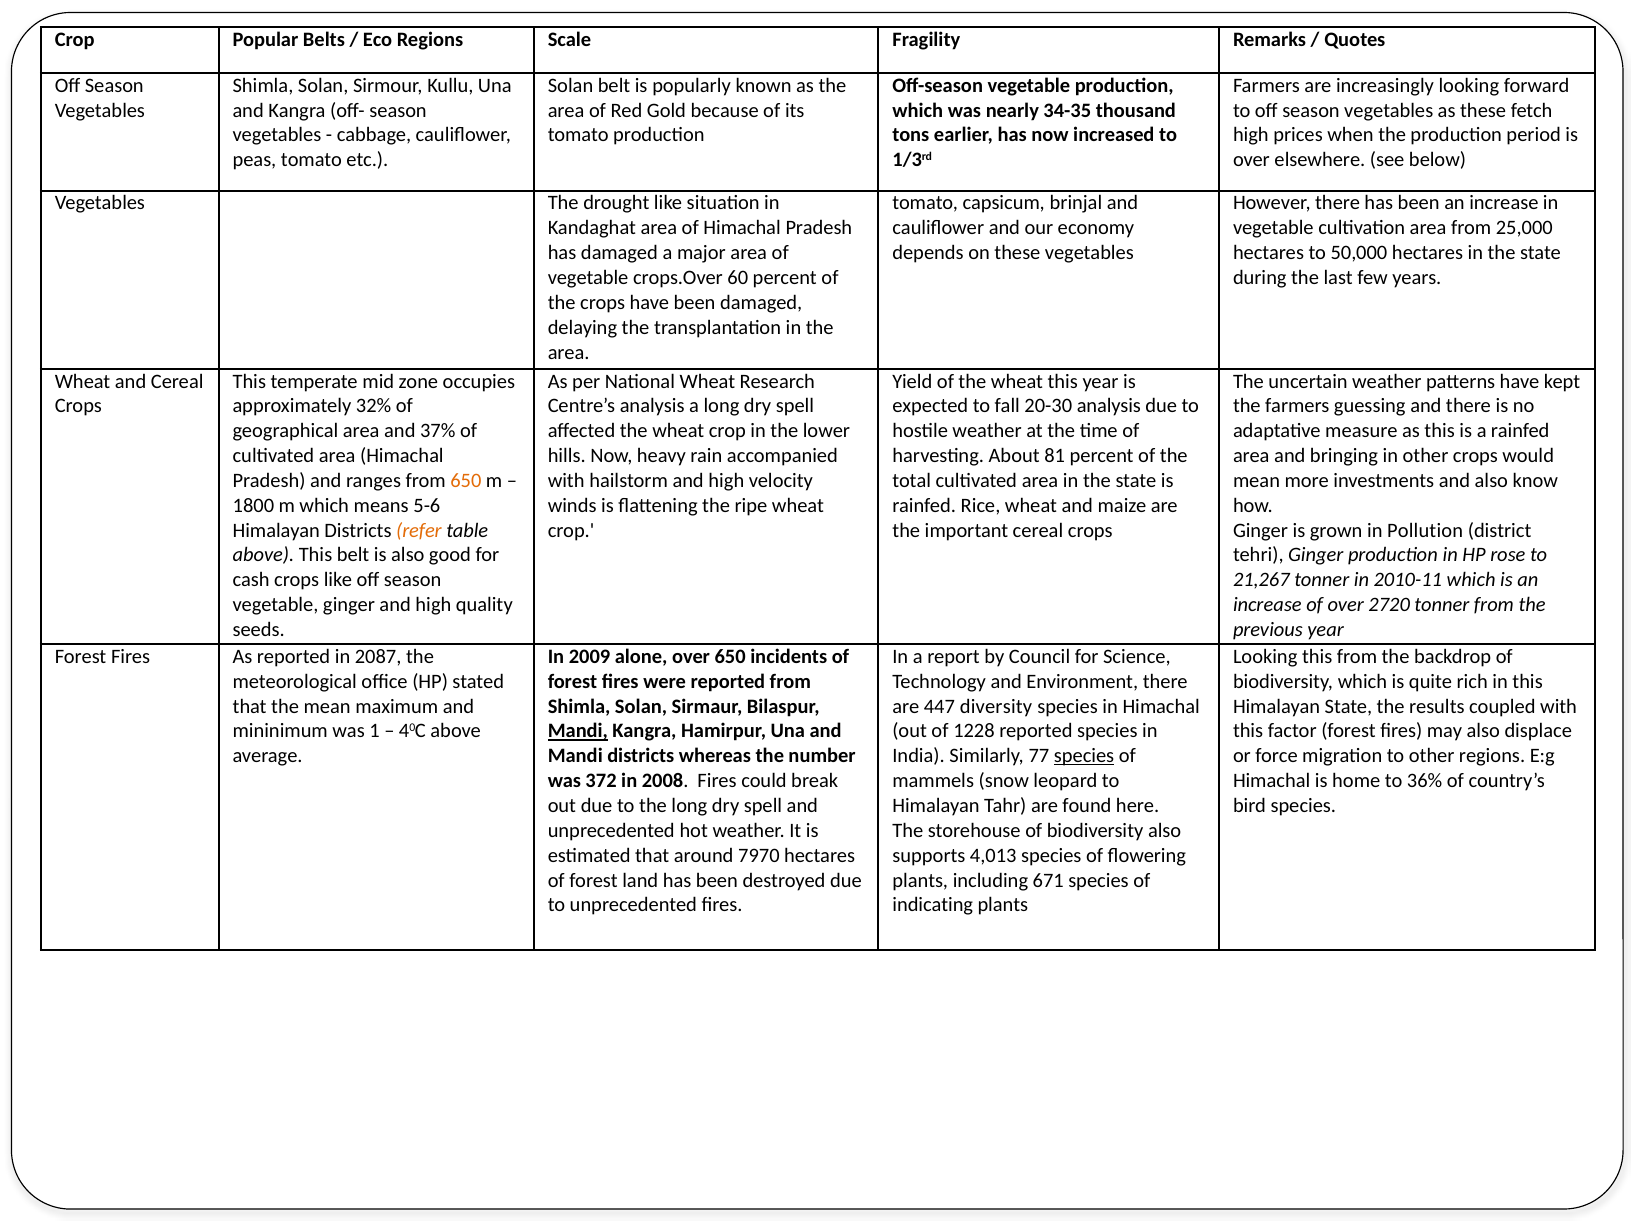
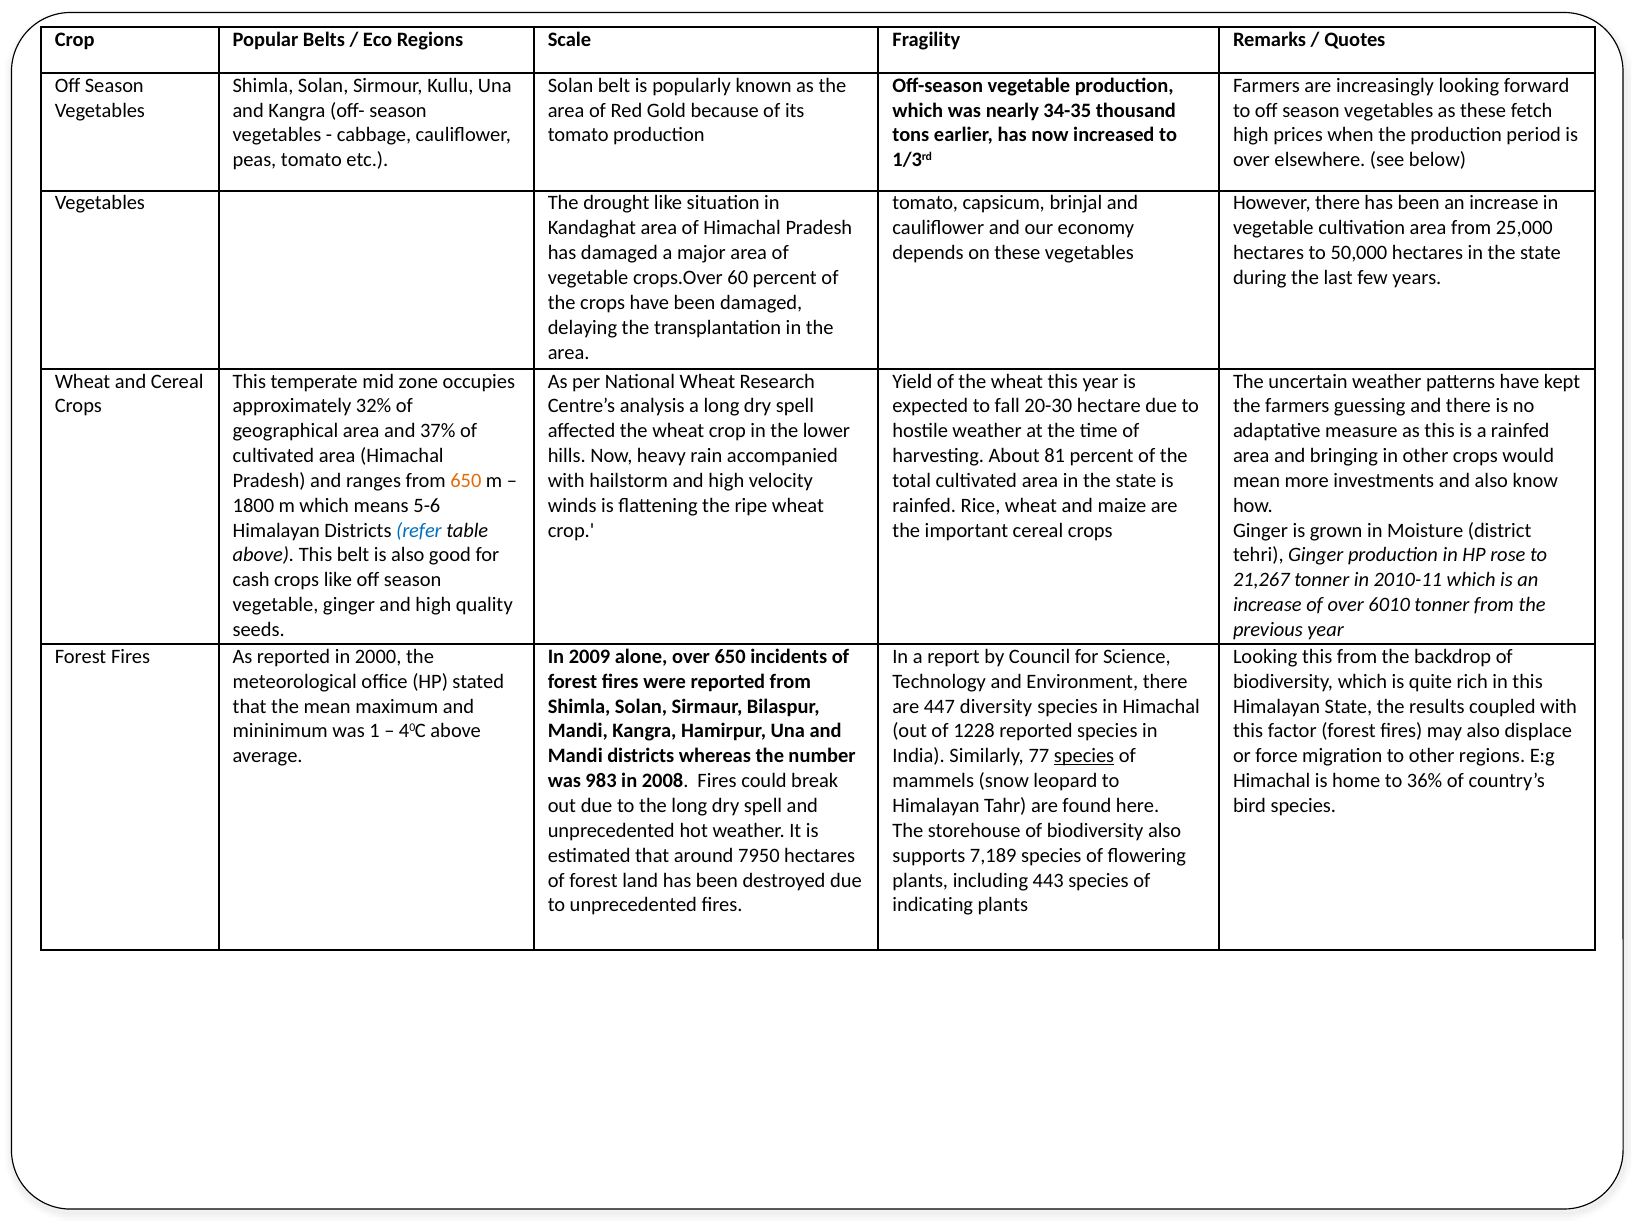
20-30 analysis: analysis -> hectare
refer colour: orange -> blue
Pollution: Pollution -> Moisture
2720: 2720 -> 6010
2087: 2087 -> 2000
Mandi at (578, 731) underline: present -> none
372: 372 -> 983
7970: 7970 -> 7950
4,013: 4,013 -> 7,189
671: 671 -> 443
